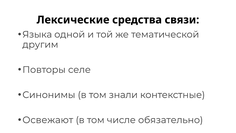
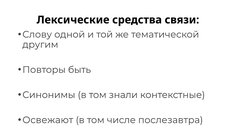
Языка: Языка -> Слову
селе: селе -> быть
обязательно: обязательно -> послезавтра
